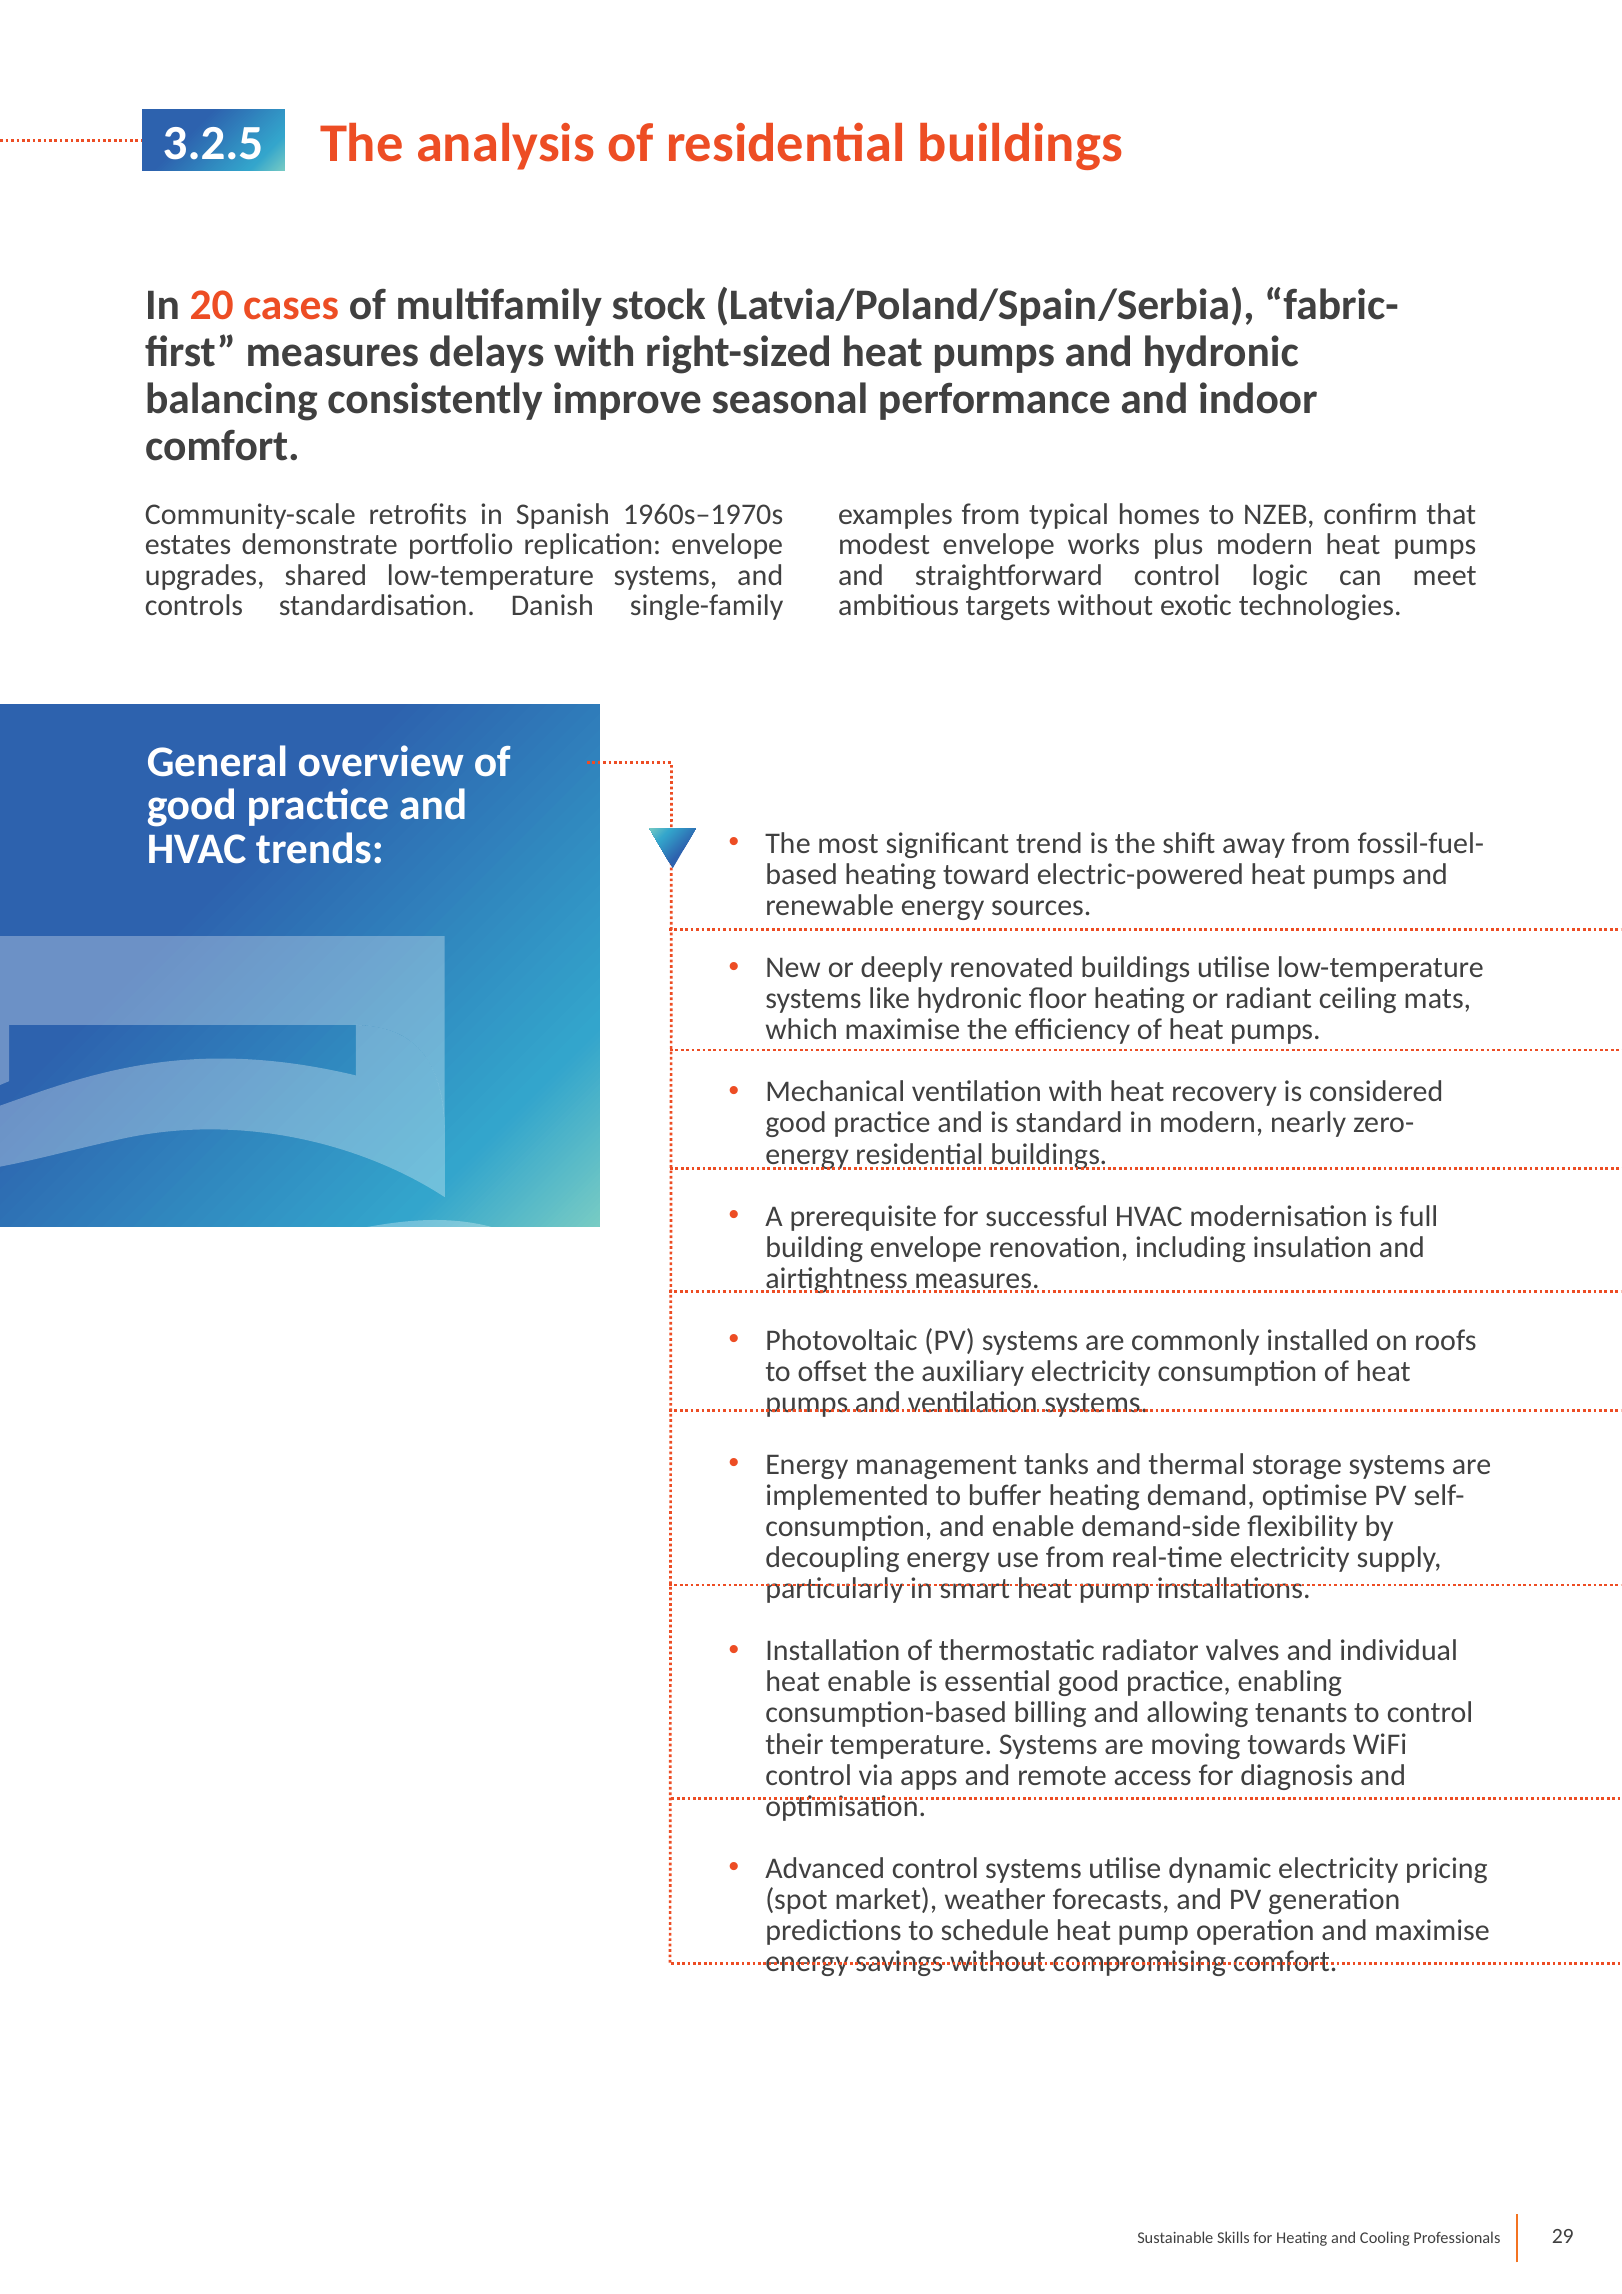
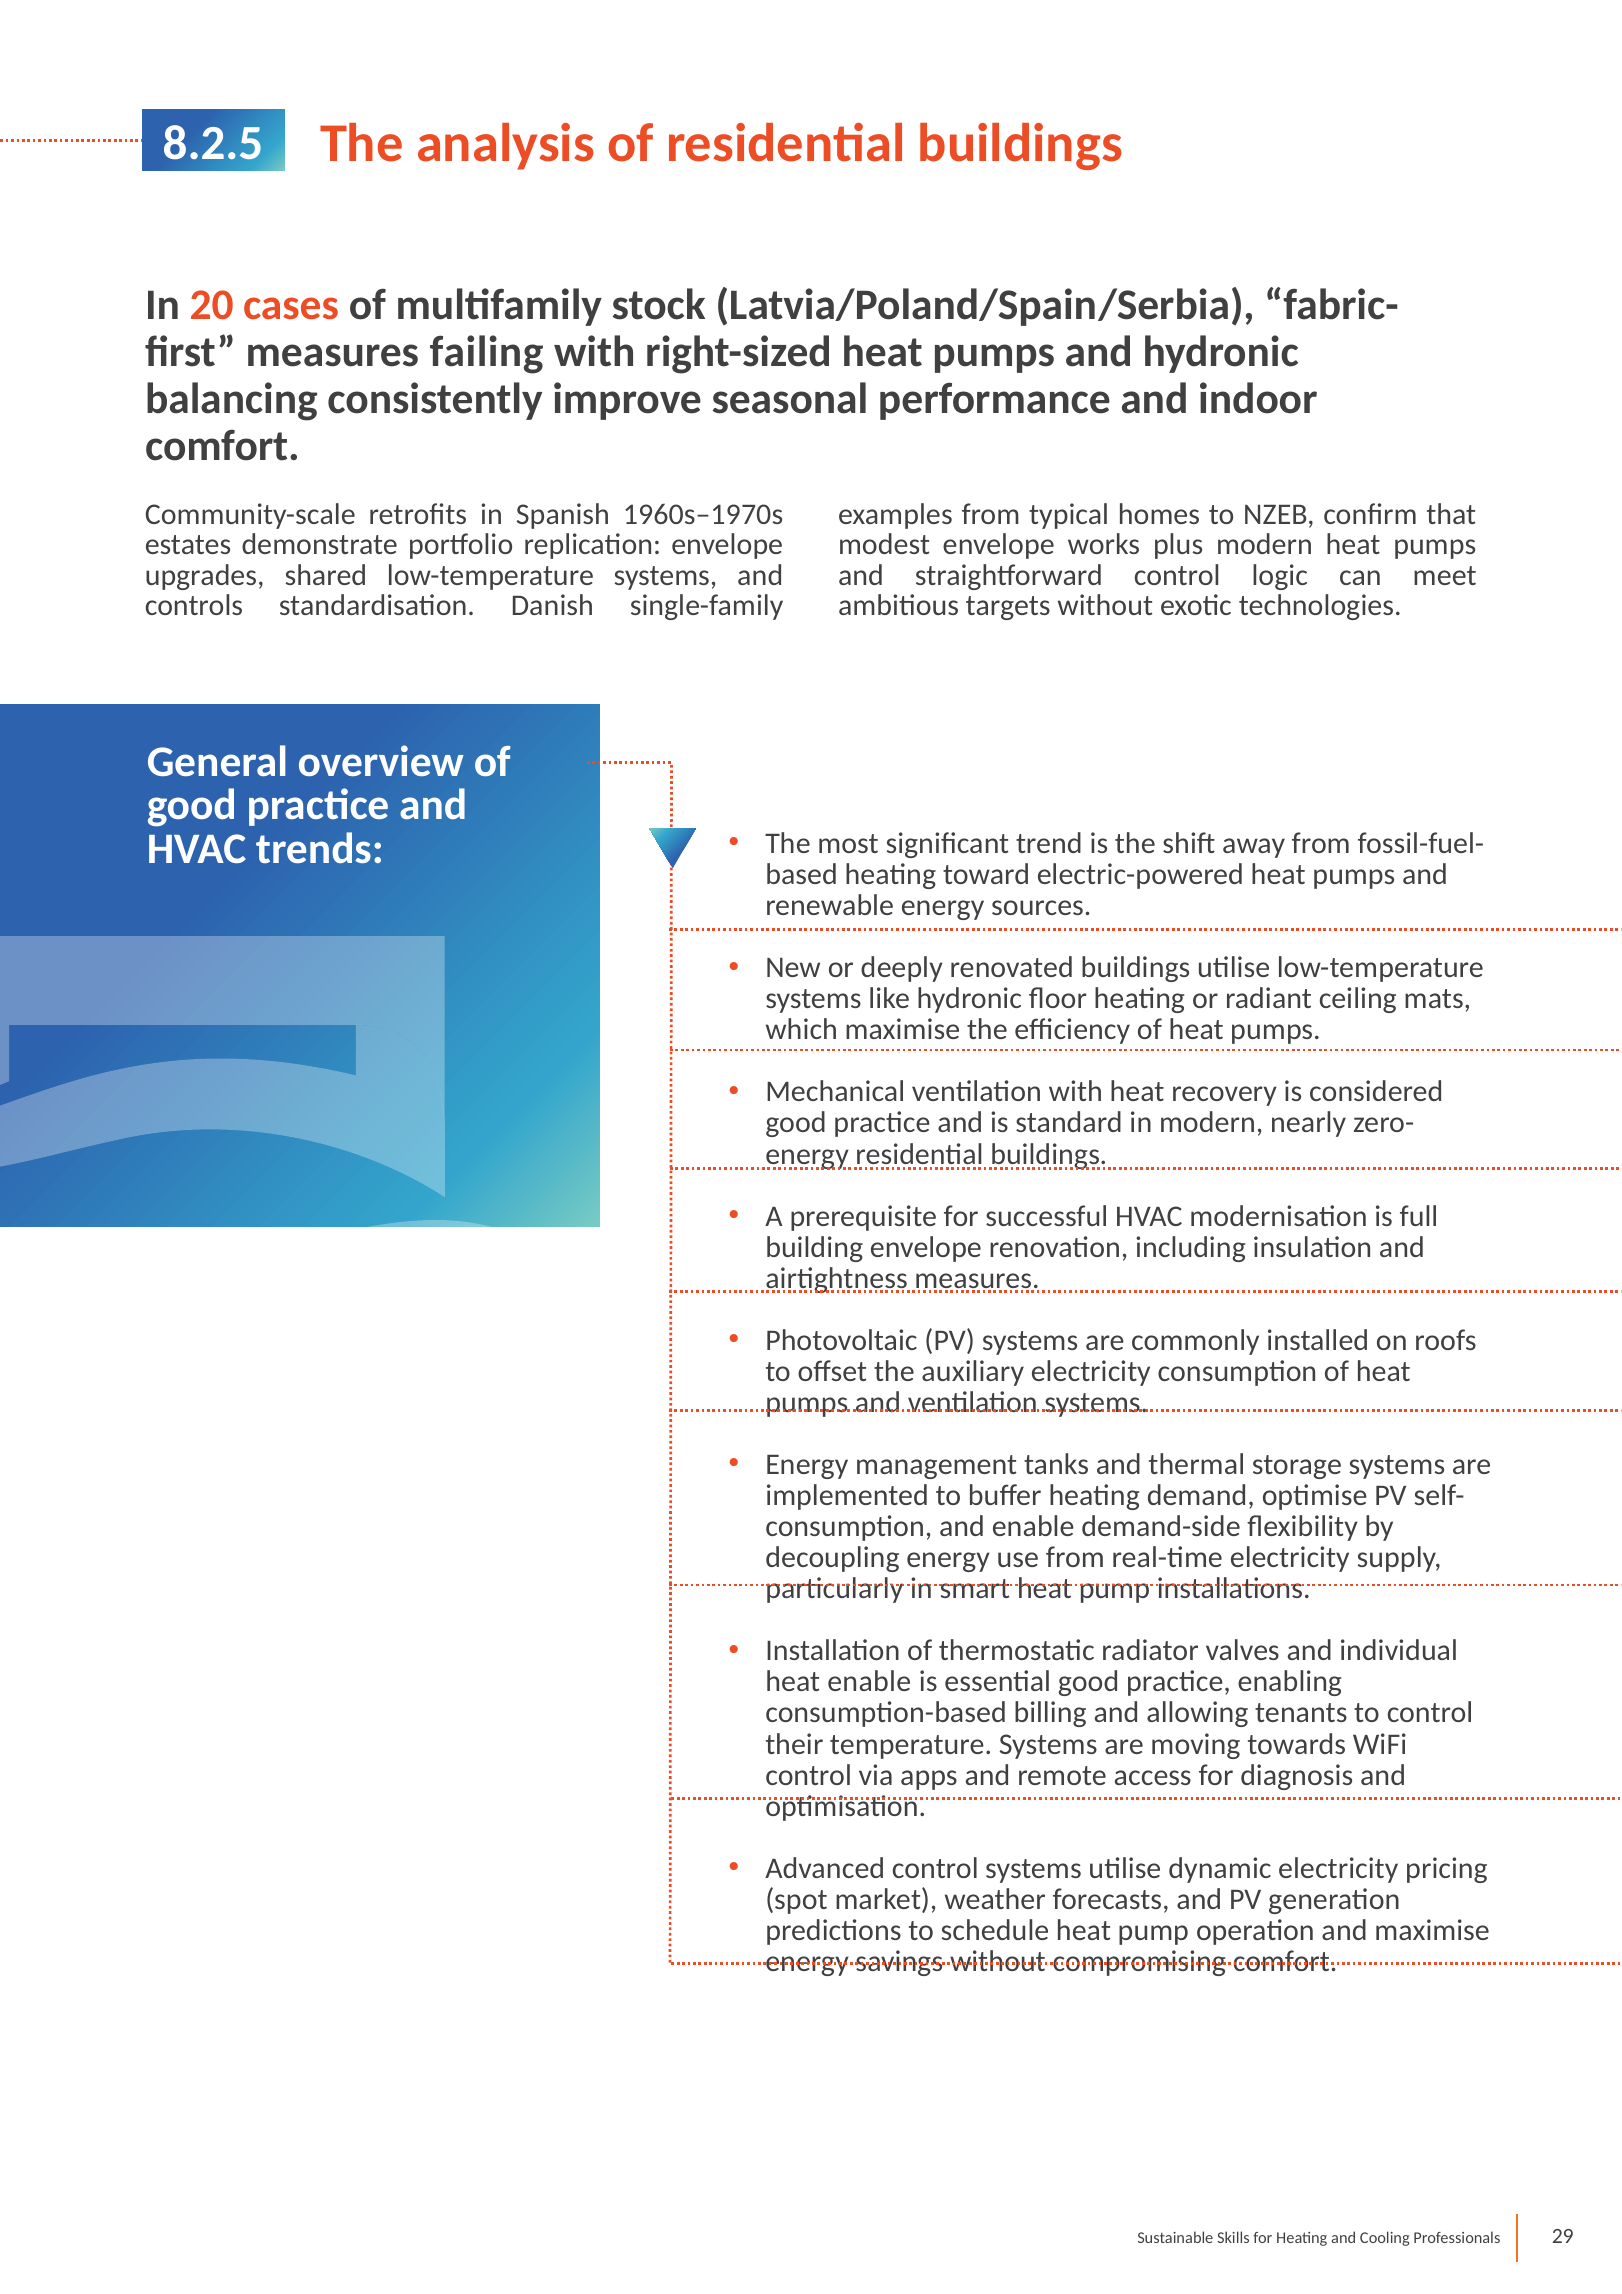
3.2.5: 3.2.5 -> 8.2.5
delays: delays -> failing
